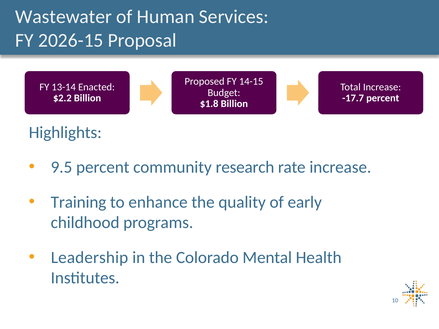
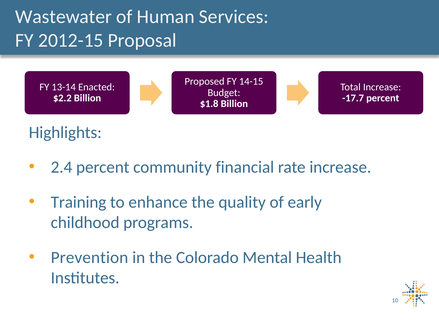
2026-15: 2026-15 -> 2012-15
9.5: 9.5 -> 2.4
research: research -> financial
Leadership: Leadership -> Prevention
